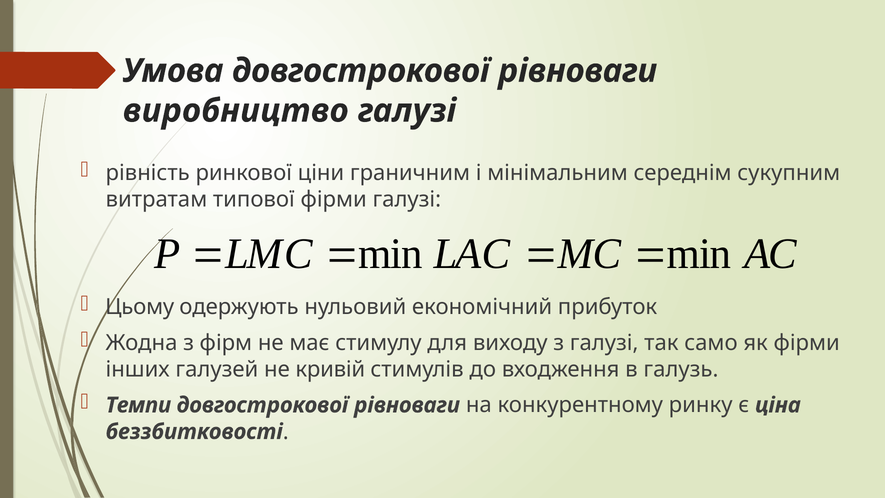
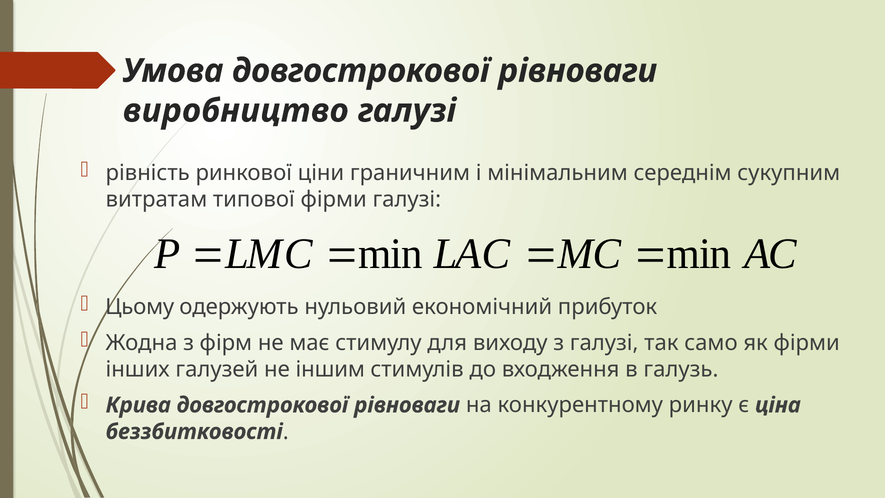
кривій: кривій -> іншим
Темпи: Темпи -> Крива
